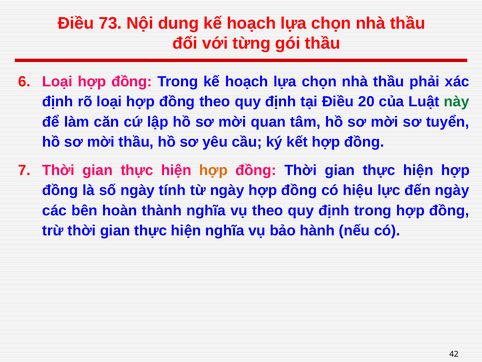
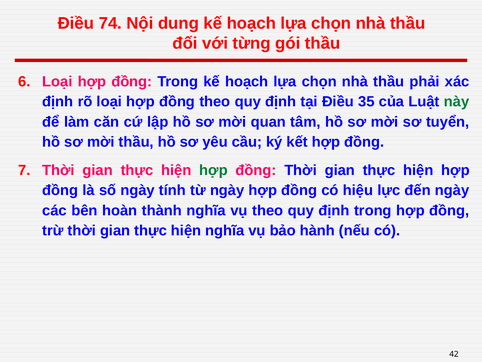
73: 73 -> 74
20: 20 -> 35
hợp at (213, 170) colour: orange -> green
